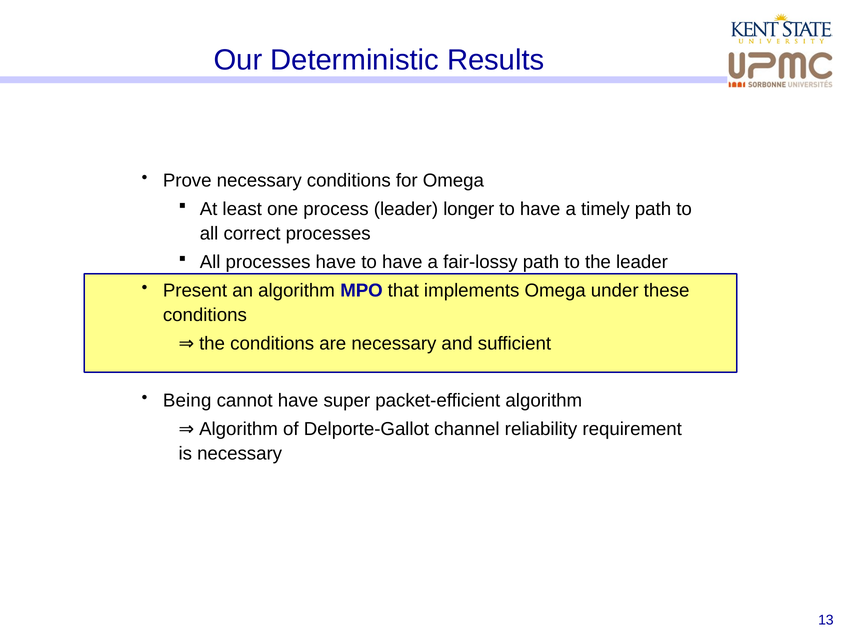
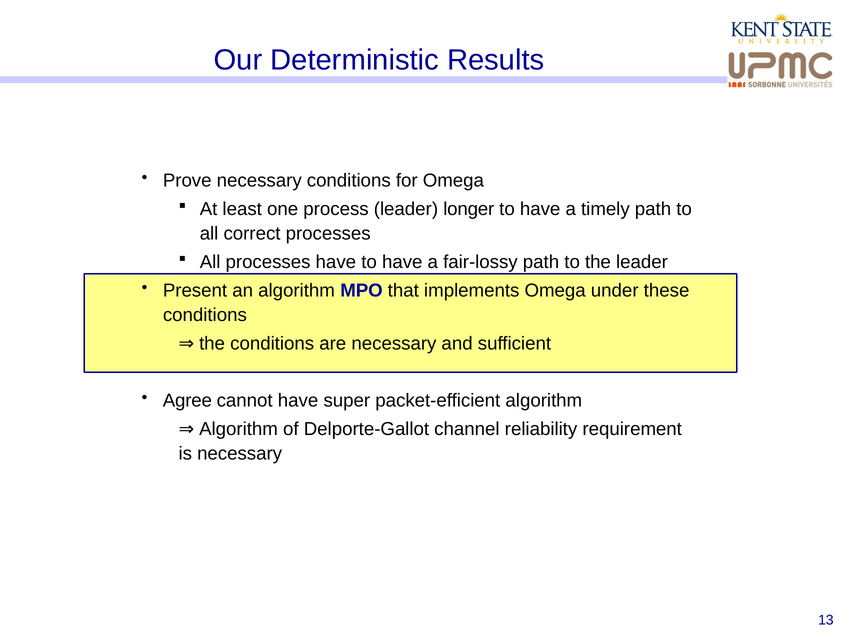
Being: Being -> Agree
